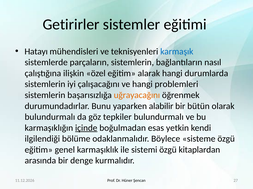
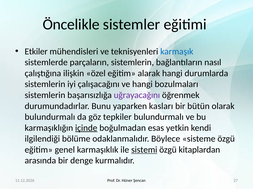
Getirirler: Getirirler -> Öncelikle
Hatayı: Hatayı -> Etkiler
problemleri: problemleri -> bozulmaları
uğrayacağını colour: orange -> purple
alabilir: alabilir -> kasları
sistemi underline: none -> present
